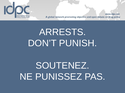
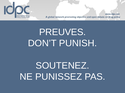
ARRESTS: ARRESTS -> PREUVES
